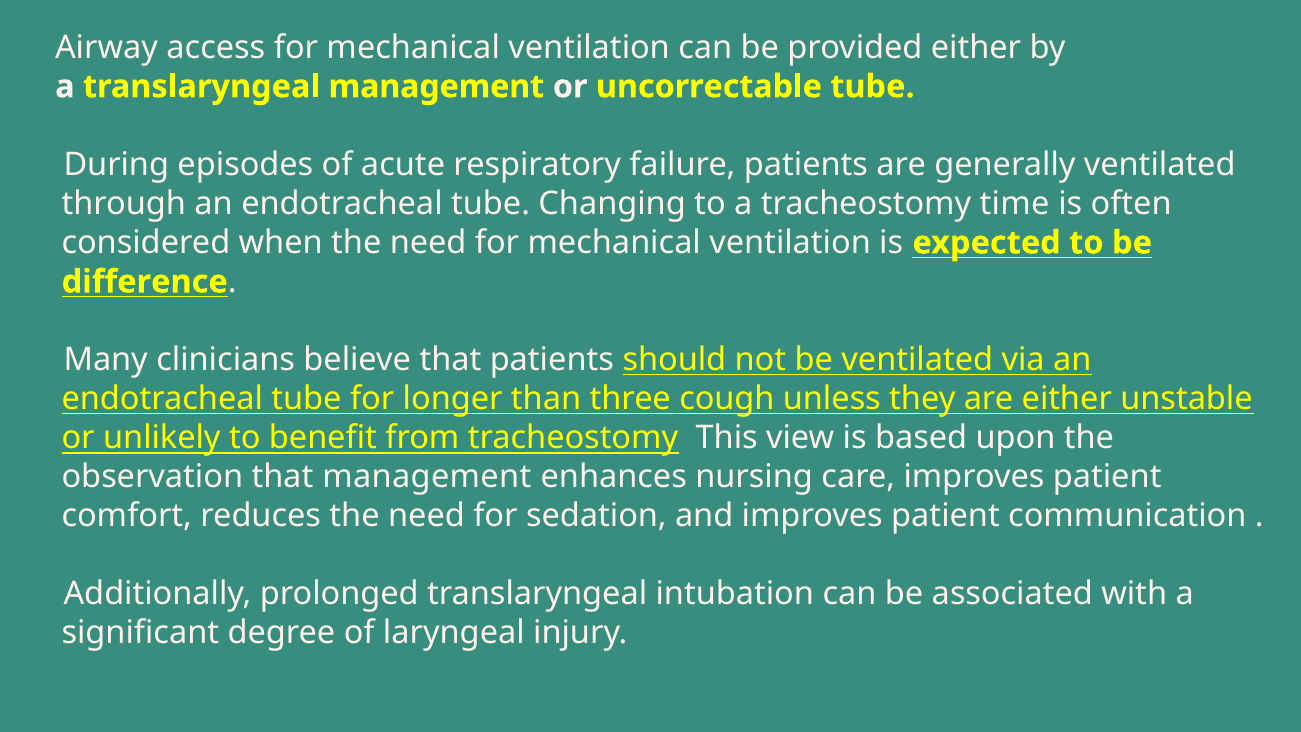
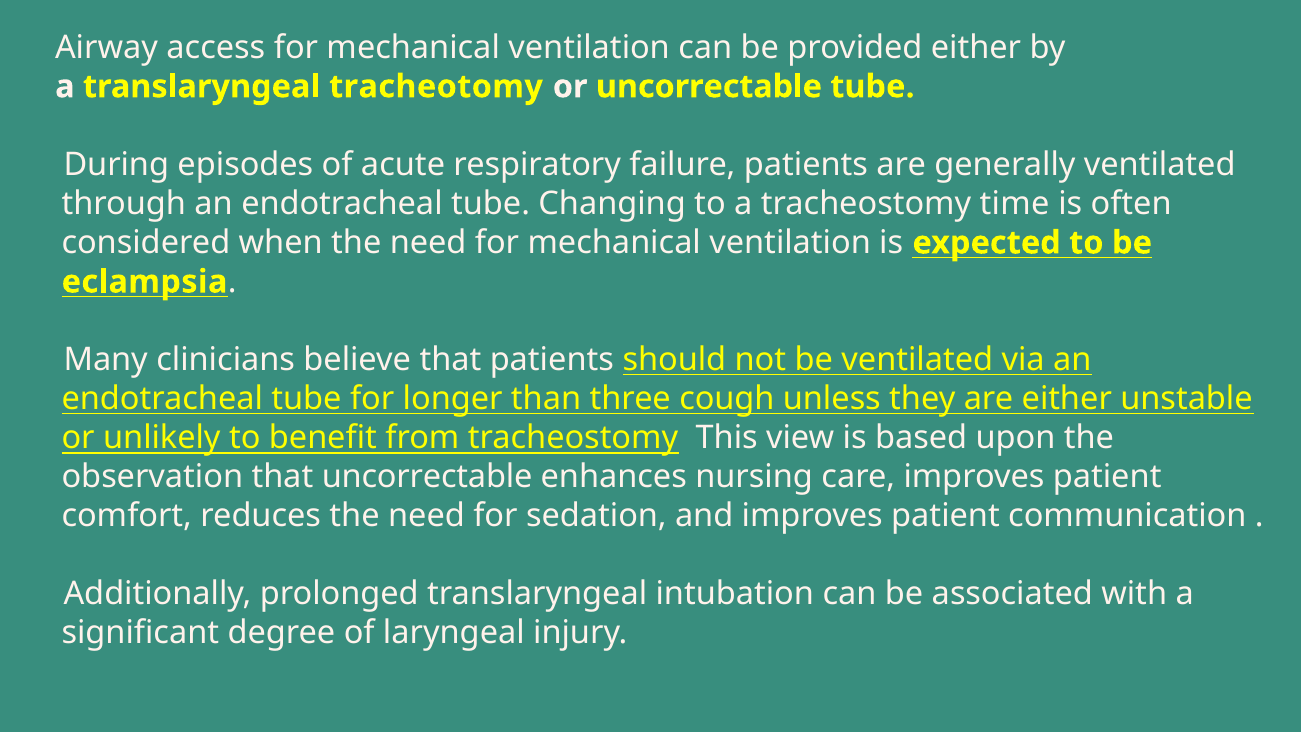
translaryngeal management: management -> tracheotomy
difference: difference -> eclampsia
that management: management -> uncorrectable
